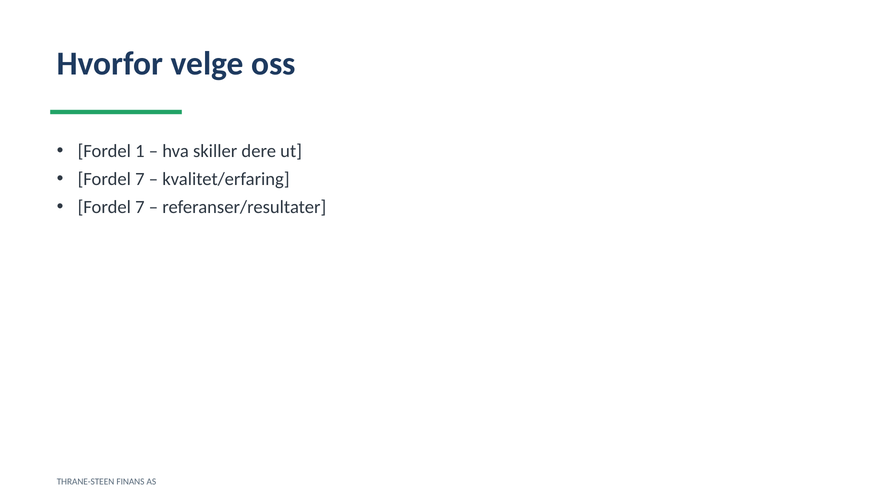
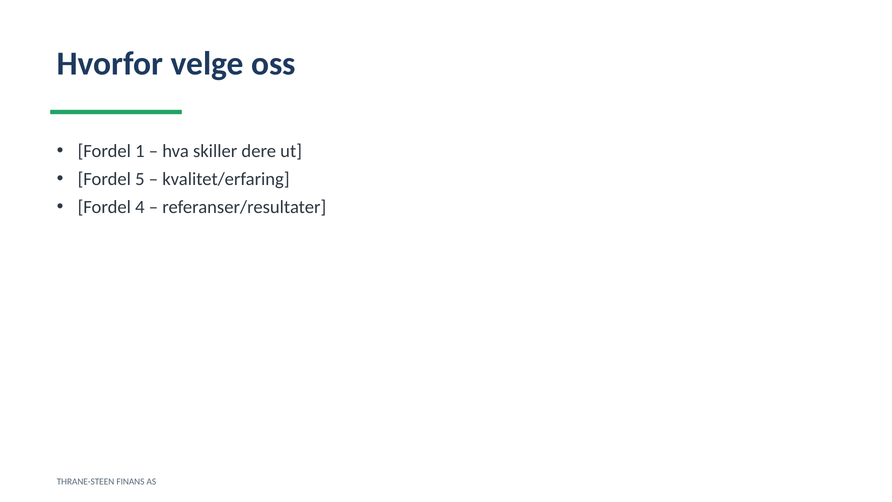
7 at (140, 179): 7 -> 5
7 at (140, 207): 7 -> 4
